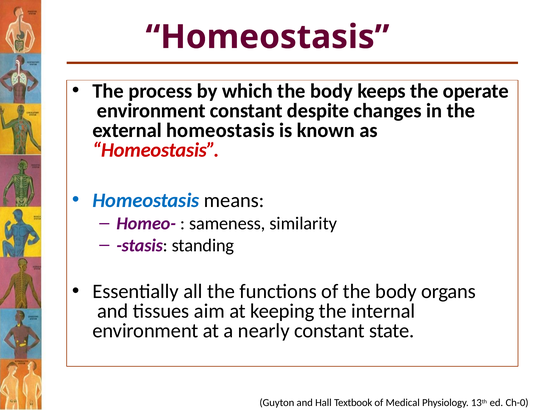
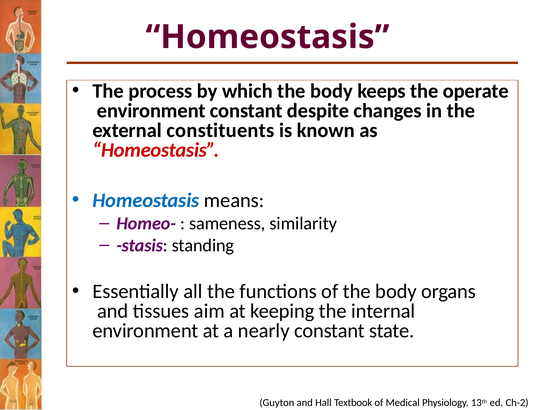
external homeostasis: homeostasis -> constituents
Ch-0: Ch-0 -> Ch-2
